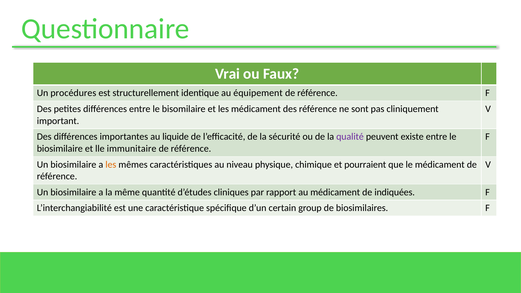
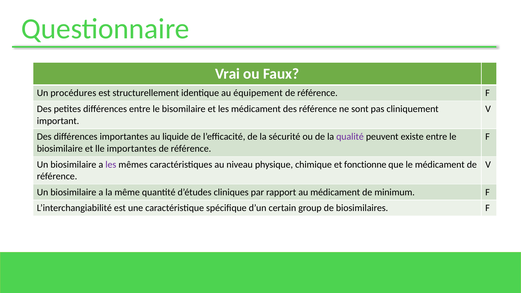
lle immunitaire: immunitaire -> importantes
les at (111, 165) colour: orange -> purple
pourraient: pourraient -> fonctionne
indiquées: indiquées -> minimum
